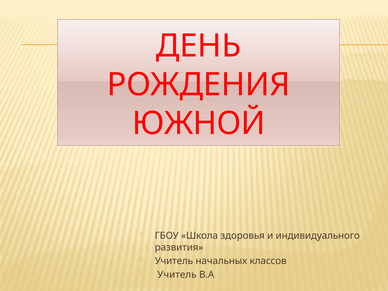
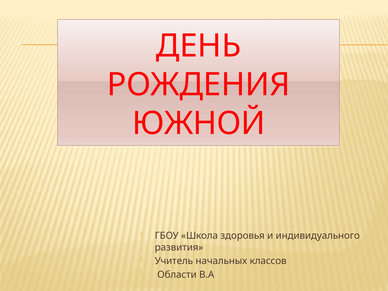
Учитель at (177, 275): Учитель -> Области
